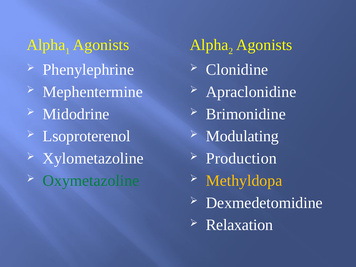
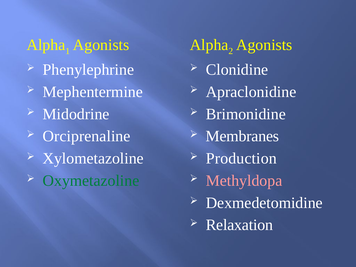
Lsoproterenol: Lsoproterenol -> Orciprenaline
Modulating: Modulating -> Membranes
Methyldopa colour: yellow -> pink
